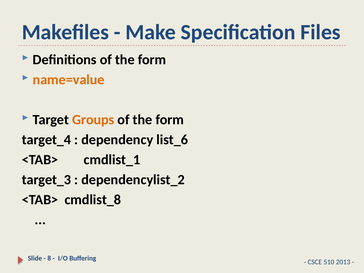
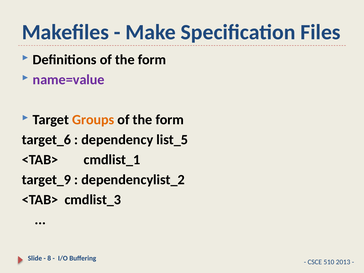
name=value colour: orange -> purple
target_4: target_4 -> target_6
list_6: list_6 -> list_5
target_3: target_3 -> target_9
cmdlist_8: cmdlist_8 -> cmdlist_3
